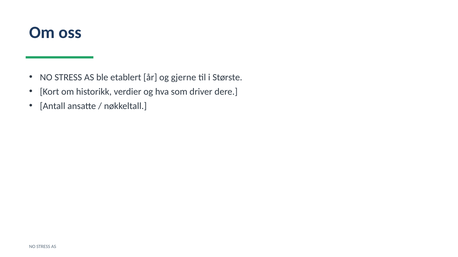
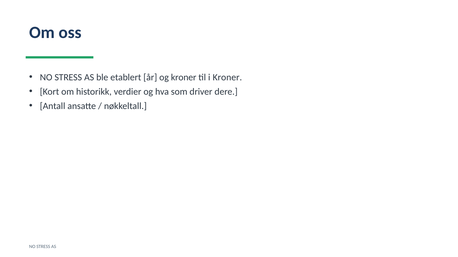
og gjerne: gjerne -> kroner
i Største: Største -> Kroner
